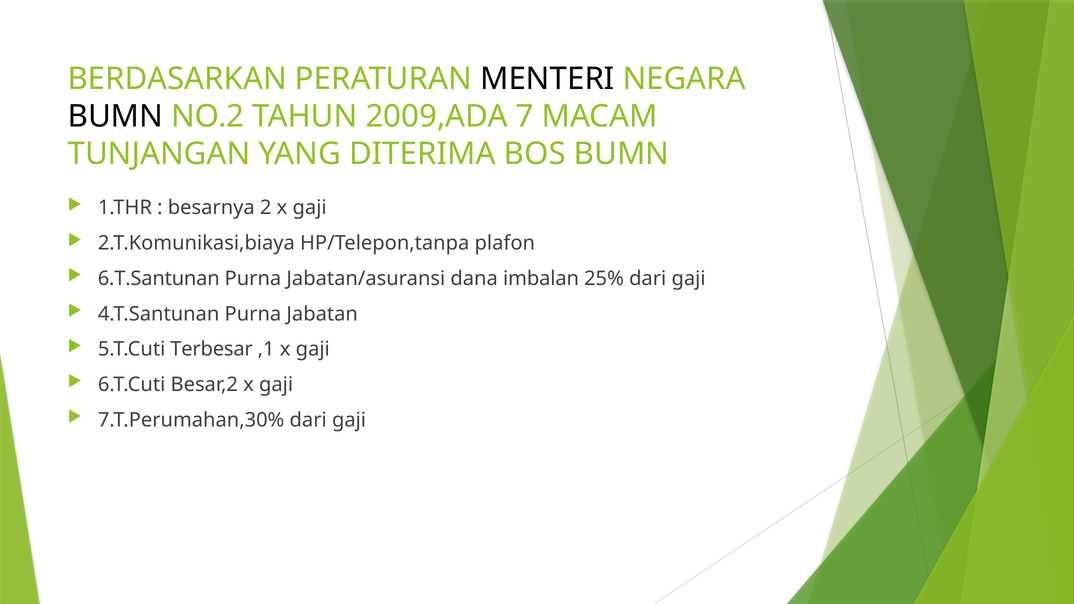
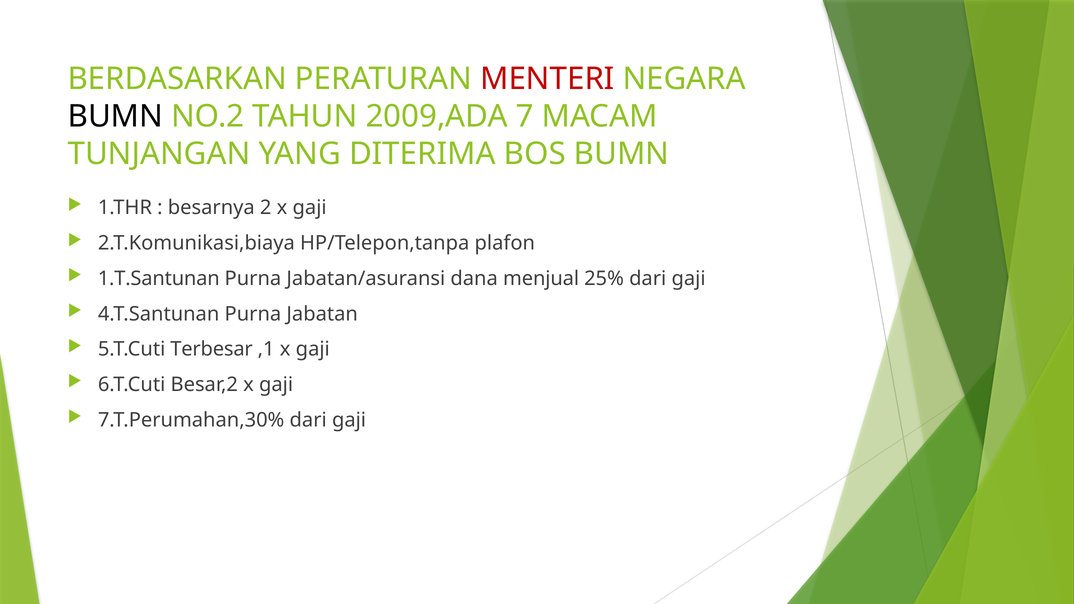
MENTERI colour: black -> red
6.T.Santunan: 6.T.Santunan -> 1.T.Santunan
imbalan: imbalan -> menjual
